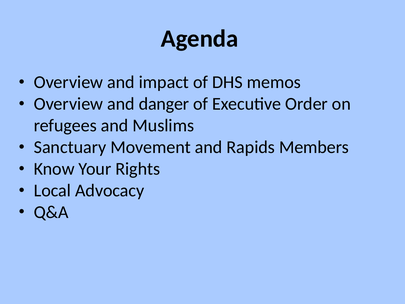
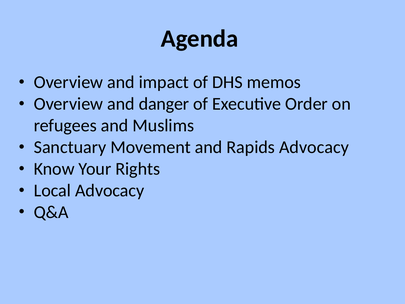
Rapids Members: Members -> Advocacy
